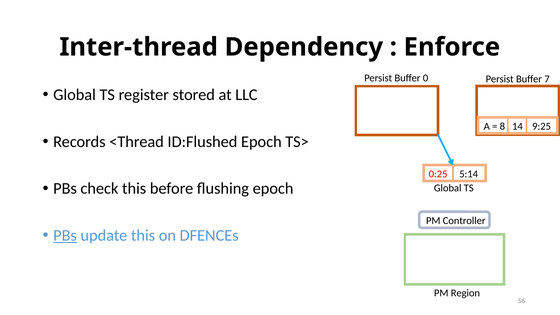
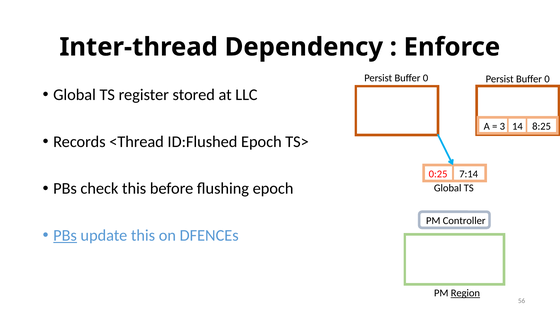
7 at (547, 79): 7 -> 0
8: 8 -> 3
9:25: 9:25 -> 8:25
5:14: 5:14 -> 7:14
Region underline: none -> present
